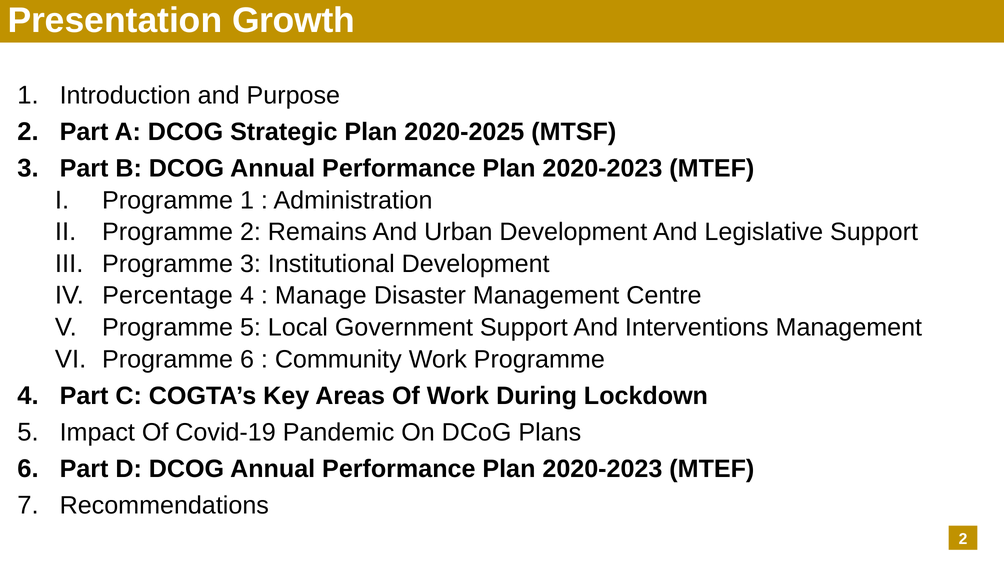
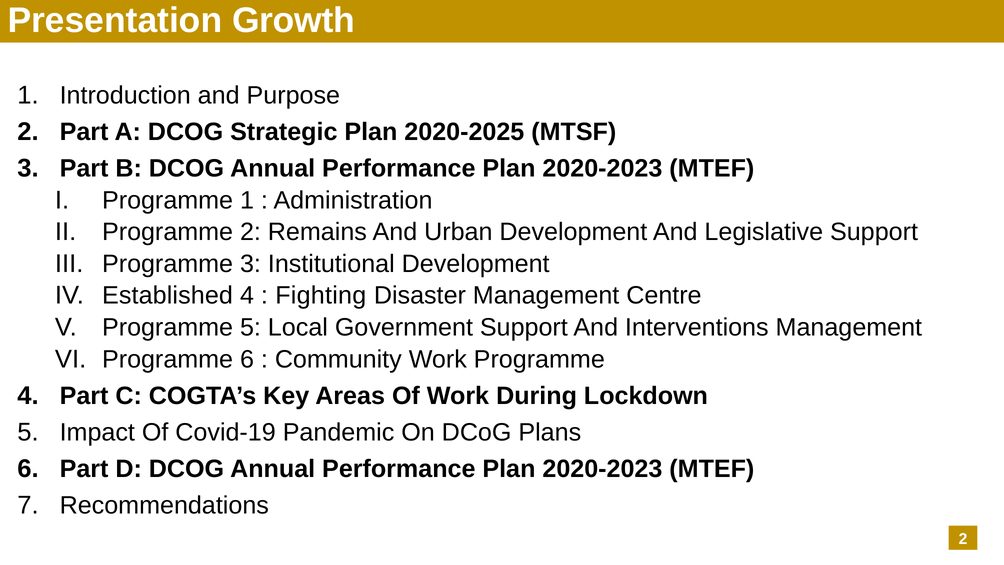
Percentage: Percentage -> Established
Manage: Manage -> Fighting
